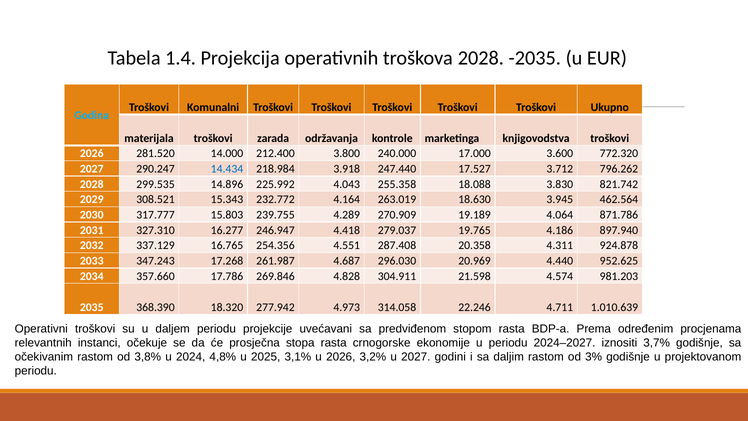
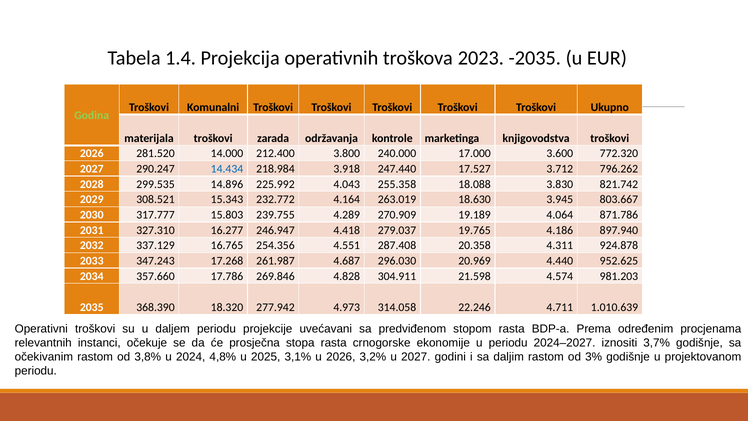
troškova 2028: 2028 -> 2023
Godina colour: light blue -> light green
462.564: 462.564 -> 803.667
